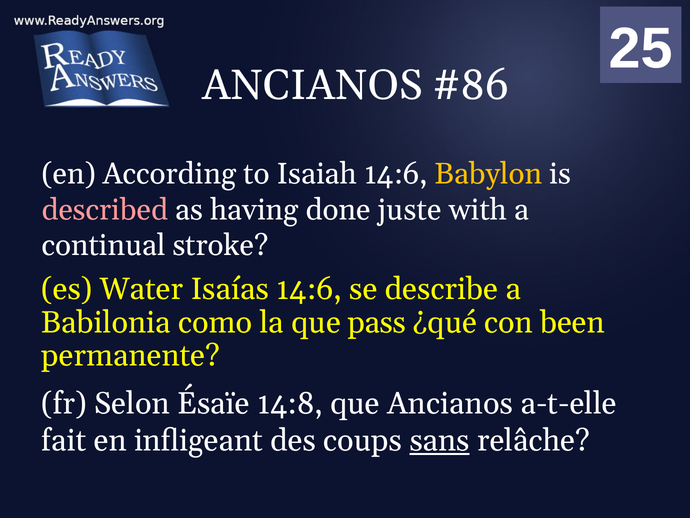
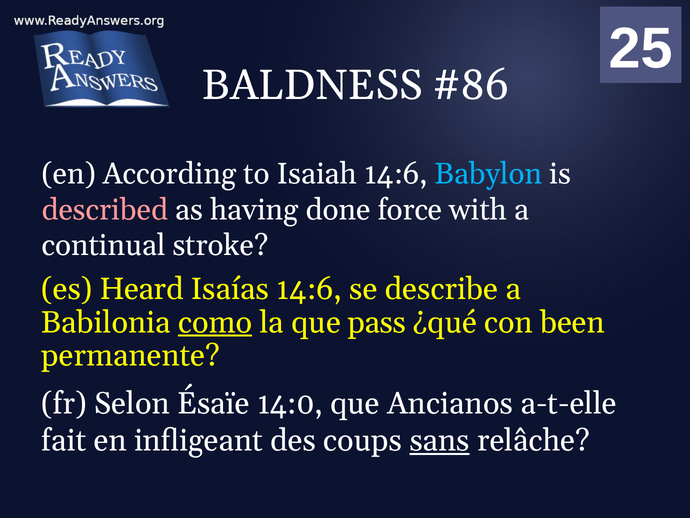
ANCIANOS at (313, 85): ANCIANOS -> BALDNESS
Babylon colour: yellow -> light blue
juste: juste -> force
Water: Water -> Heard
como underline: none -> present
14:8: 14:8 -> 14:0
